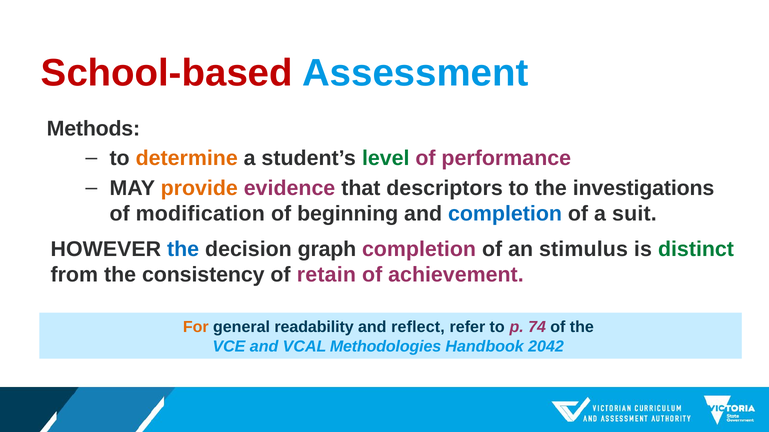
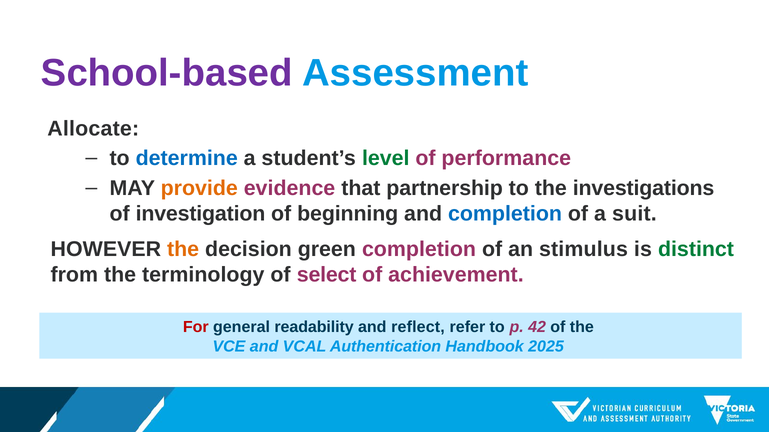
School-based colour: red -> purple
Methods: Methods -> Allocate
determine colour: orange -> blue
descriptors: descriptors -> partnership
modification: modification -> investigation
the at (183, 249) colour: blue -> orange
graph: graph -> green
consistency: consistency -> terminology
retain: retain -> select
For colour: orange -> red
74: 74 -> 42
Methodologies: Methodologies -> Authentication
2042: 2042 -> 2025
